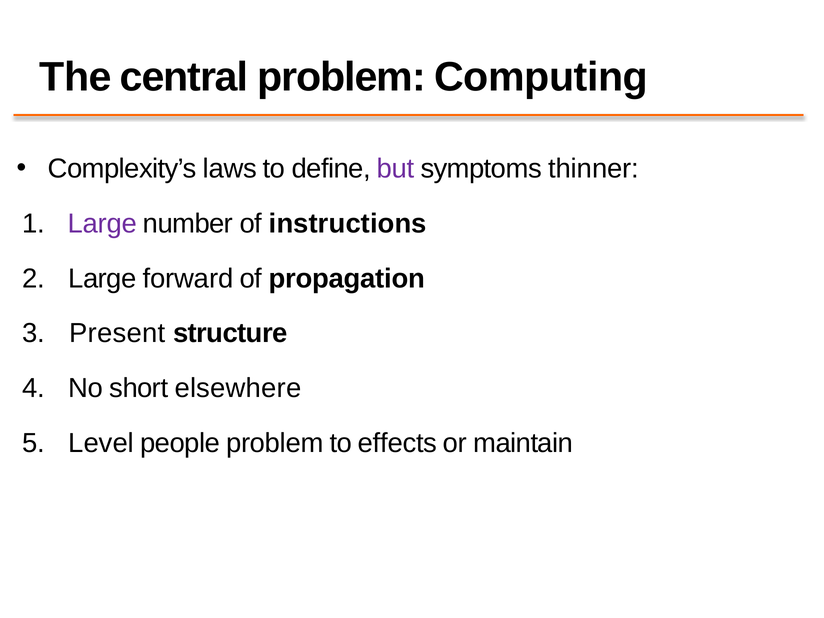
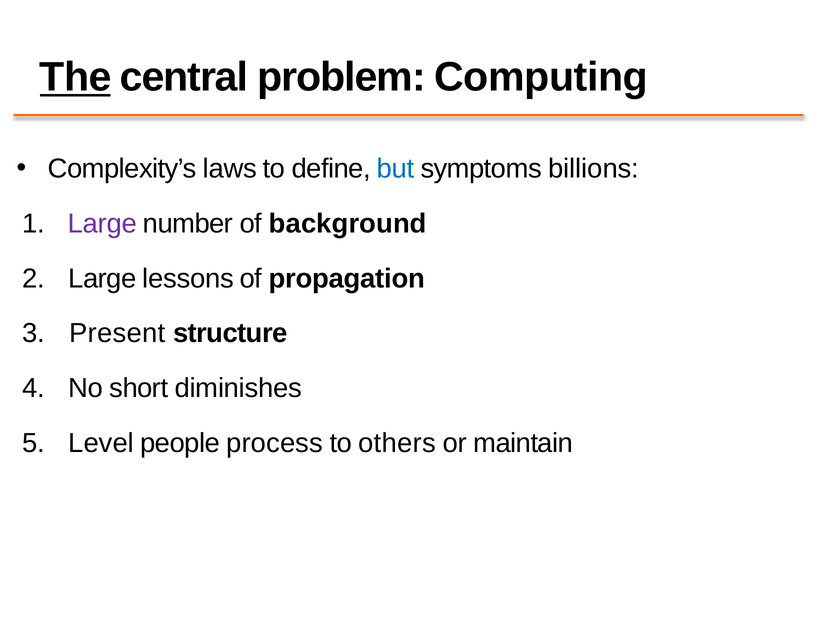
The underline: none -> present
but colour: purple -> blue
thinner: thinner -> billions
instructions: instructions -> background
forward: forward -> lessons
elsewhere: elsewhere -> diminishes
people problem: problem -> process
effects: effects -> others
